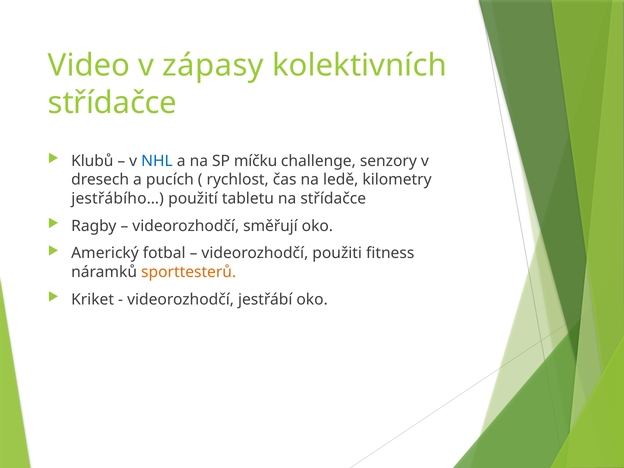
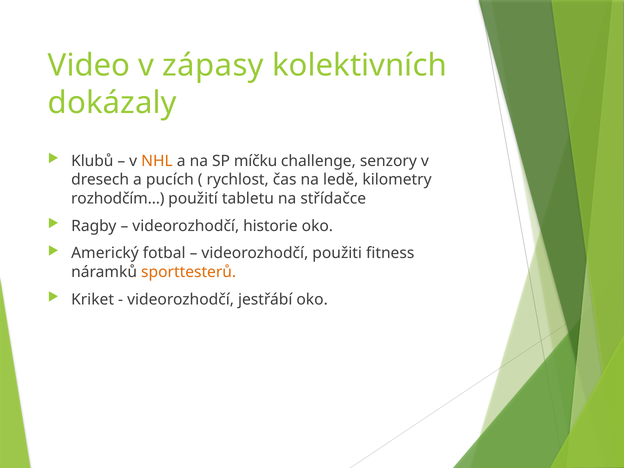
střídačce at (112, 103): střídačce -> dokázaly
NHL colour: blue -> orange
jestřábího…: jestřábího… -> rozhodčím…
směřují: směřují -> historie
